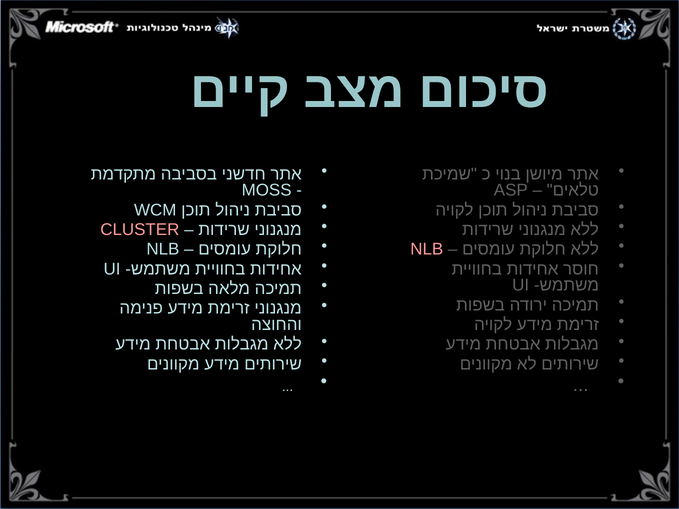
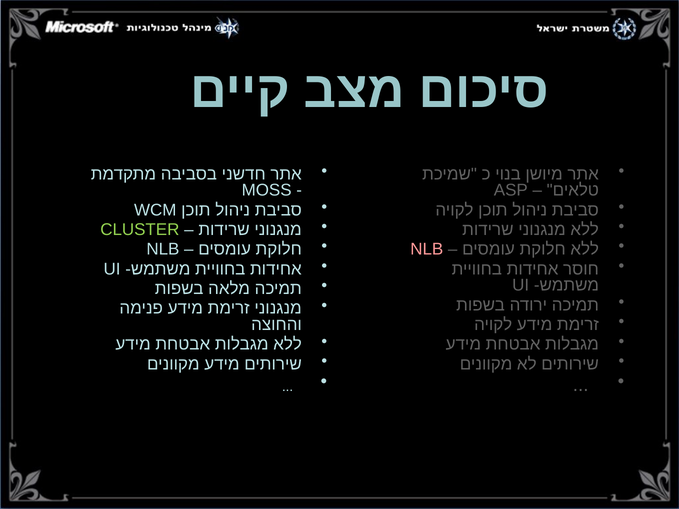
CLUSTER colour: pink -> light green
